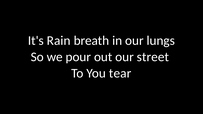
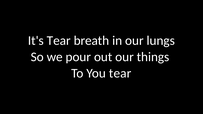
It's Rain: Rain -> Tear
street: street -> things
